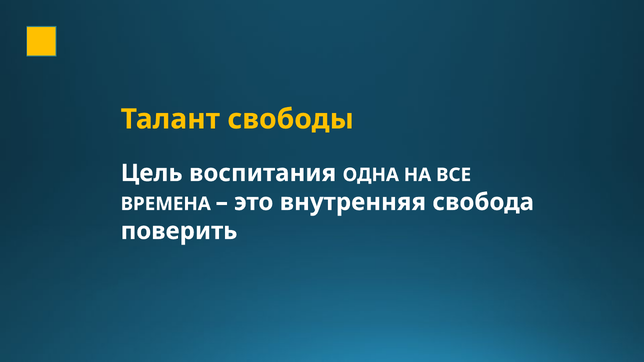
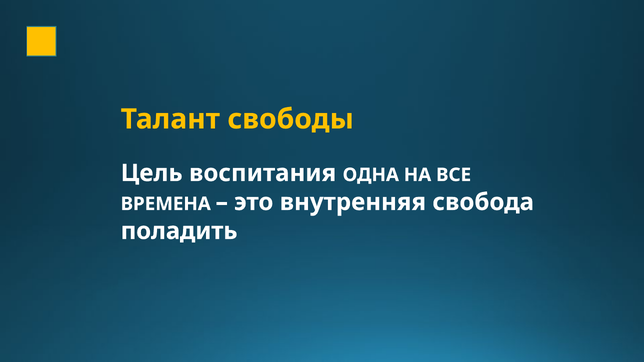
поверить: поверить -> поладить
